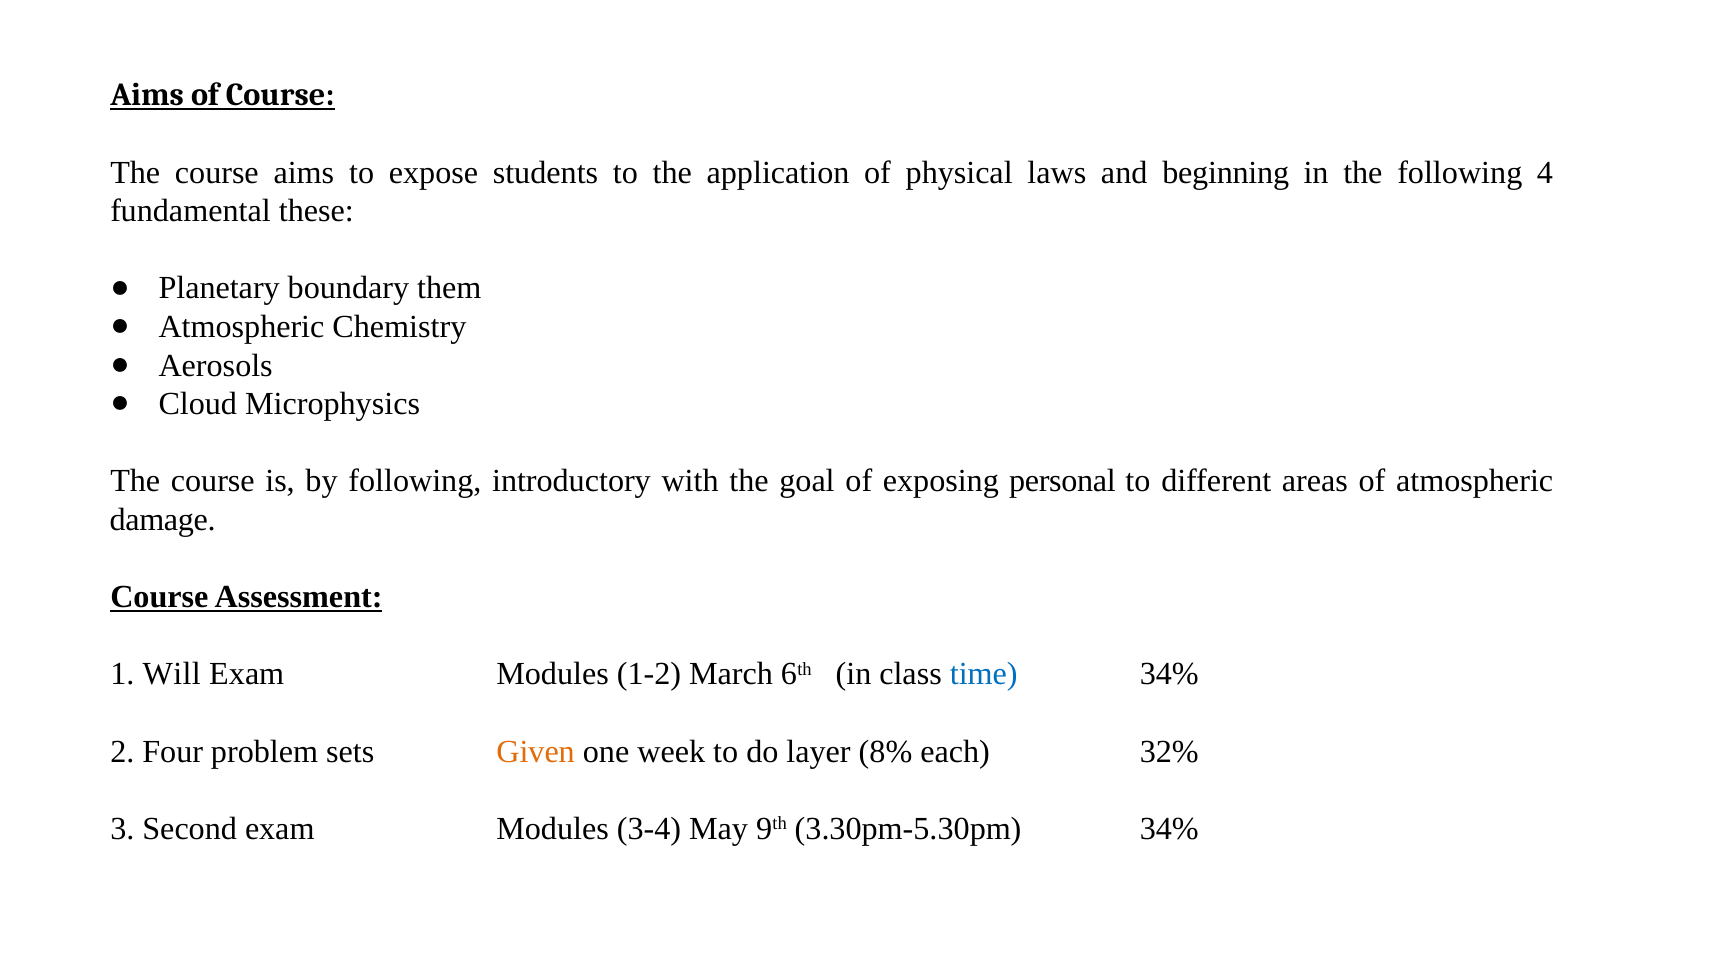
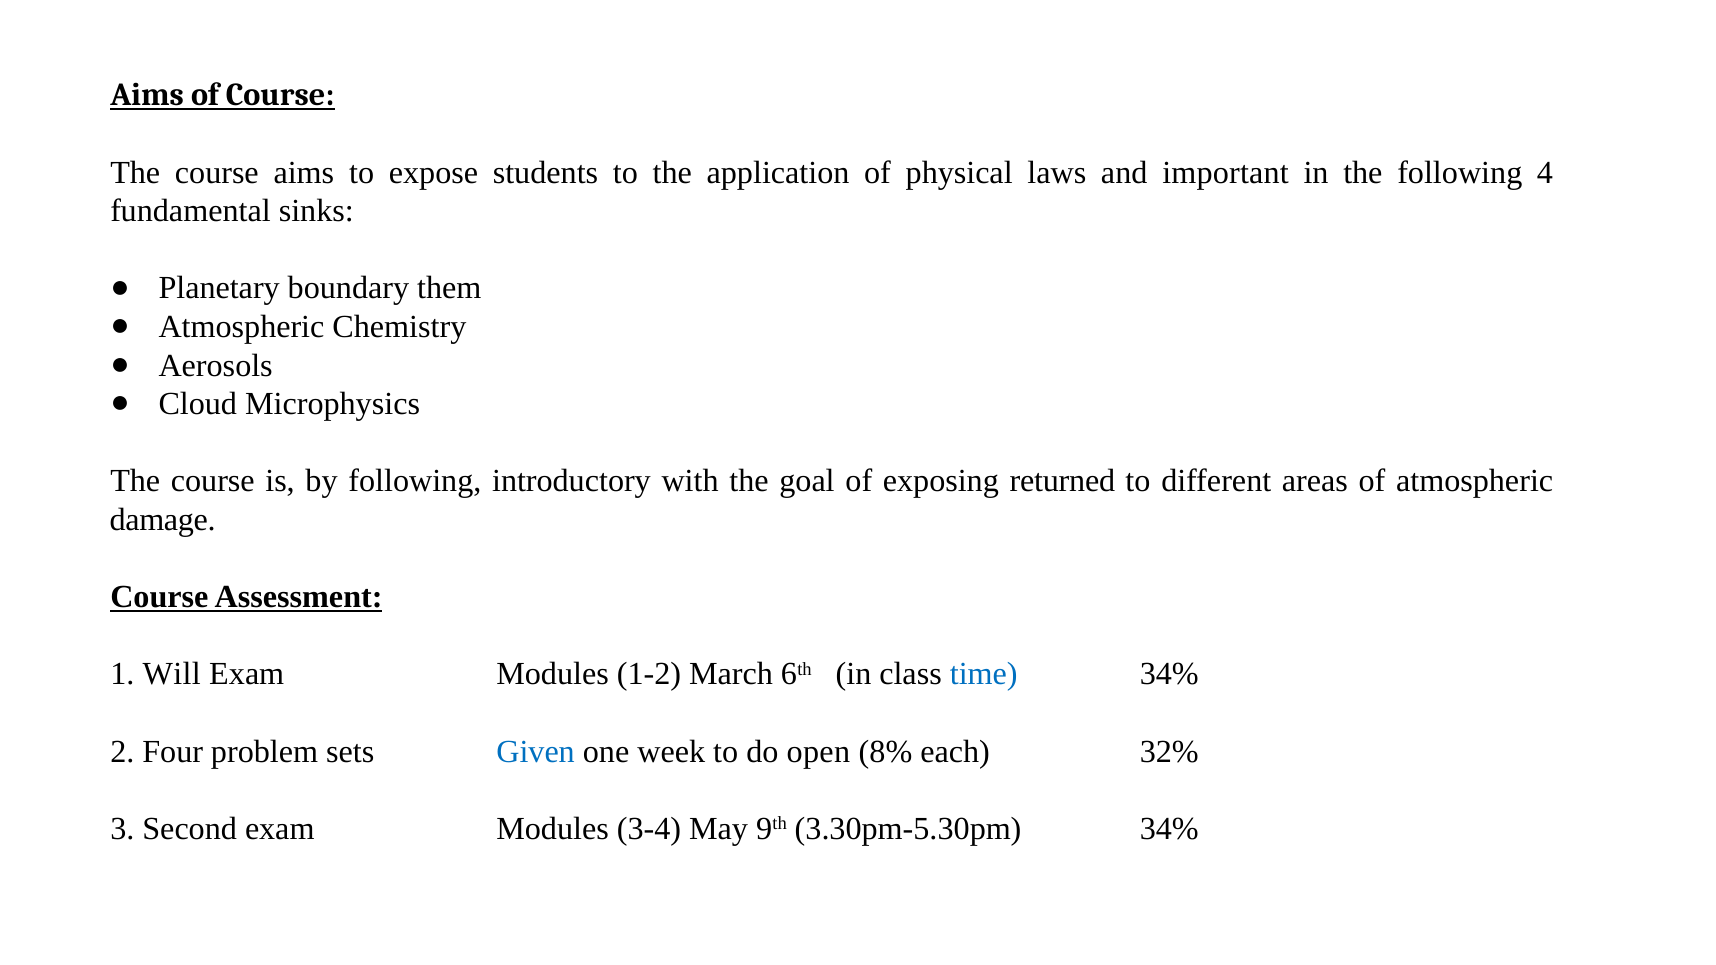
beginning: beginning -> important
these: these -> sinks
personal: personal -> returned
Given colour: orange -> blue
layer: layer -> open
